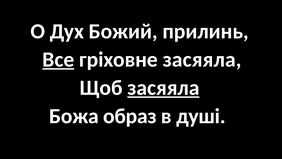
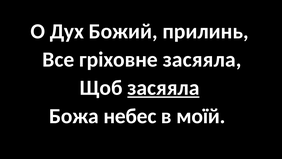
Все underline: present -> none
образ: образ -> небес
душі: душі -> моїй
